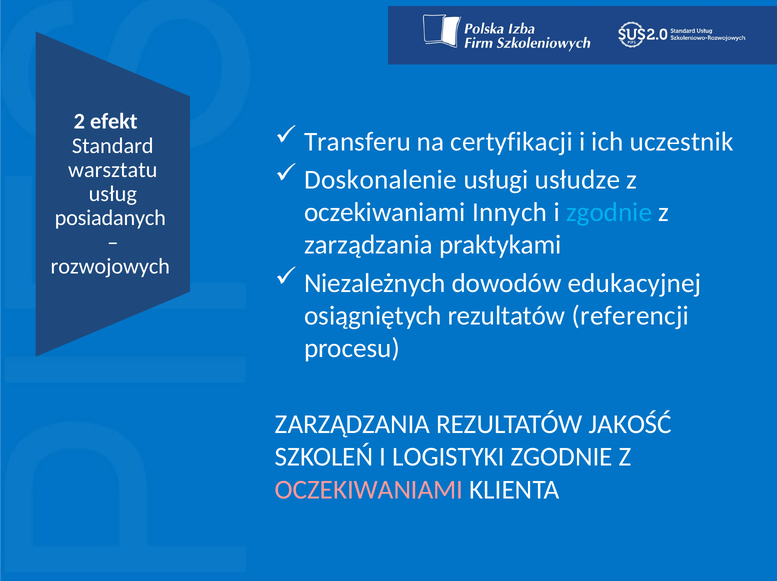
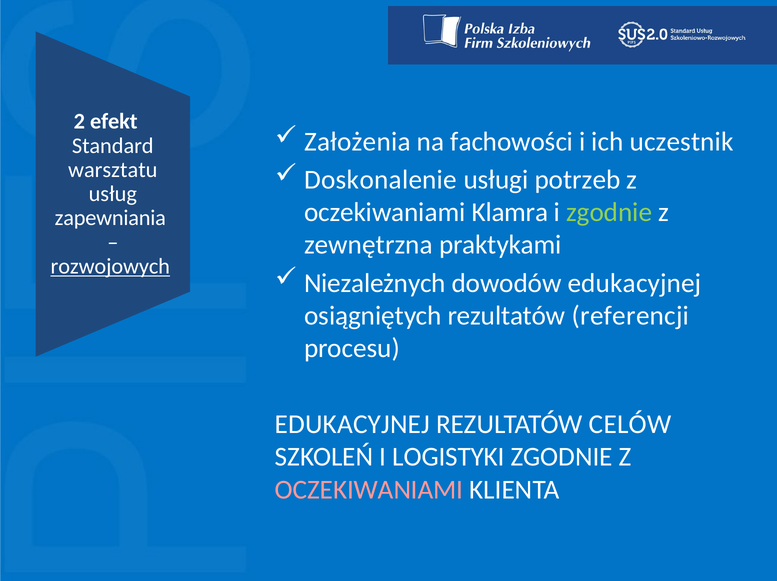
Transferu: Transferu -> Założenia
certyfikacji: certyfikacji -> fachowości
usłudze: usłudze -> potrzeb
Innych: Innych -> Klamra
zgodnie at (609, 212) colour: light blue -> light green
posiadanych: posiadanych -> zapewniania
zarządzania at (368, 245): zarządzania -> zewnętrzna
rozwojowych underline: none -> present
ZARZĄDZANIA at (353, 424): ZARZĄDZANIA -> EDUKACYJNEJ
JAKOŚĆ: JAKOŚĆ -> CELÓW
